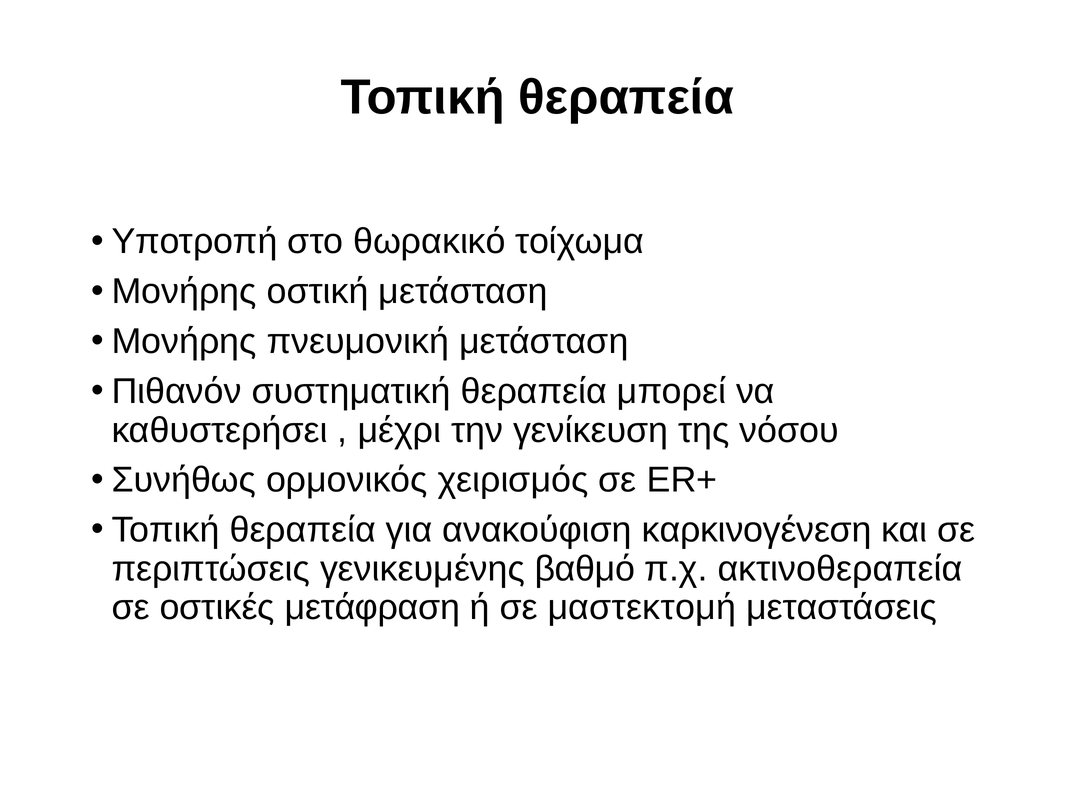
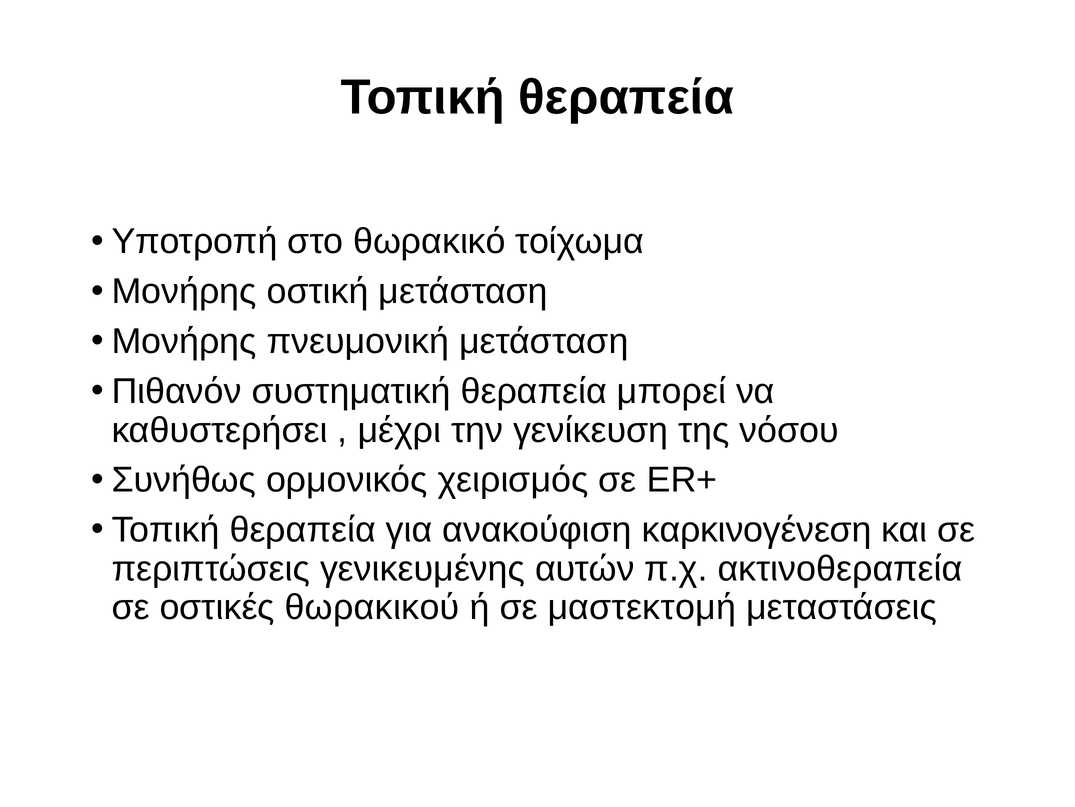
βαθμό: βαθμό -> αυτών
μετάφραση: μετάφραση -> θωρακικού
